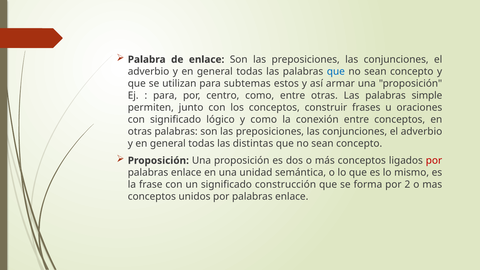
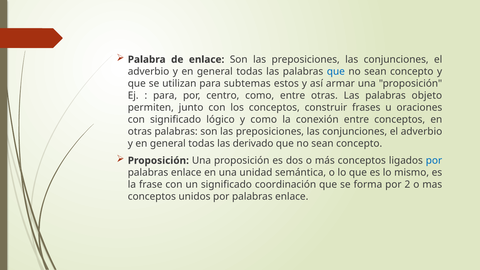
simple: simple -> objeto
distintas: distintas -> derivado
por at (434, 161) colour: red -> blue
construcción: construcción -> coordinación
